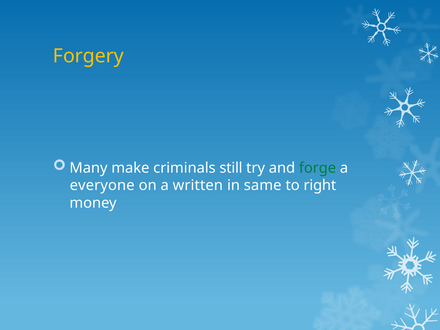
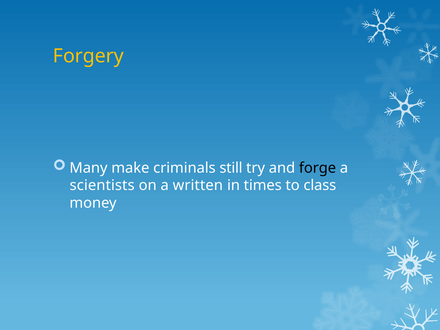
forge colour: green -> black
everyone: everyone -> scientists
same: same -> times
right: right -> class
